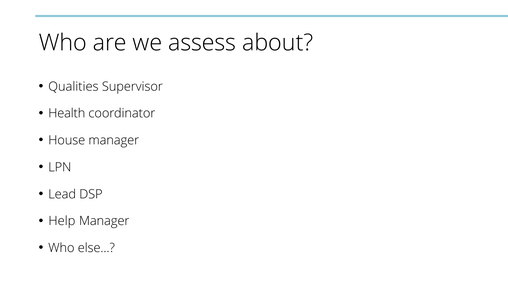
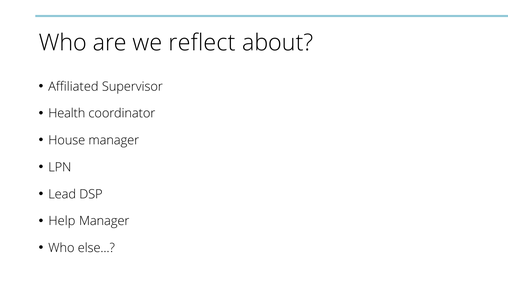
assess: assess -> reflect
Qualities: Qualities -> Affiliated
